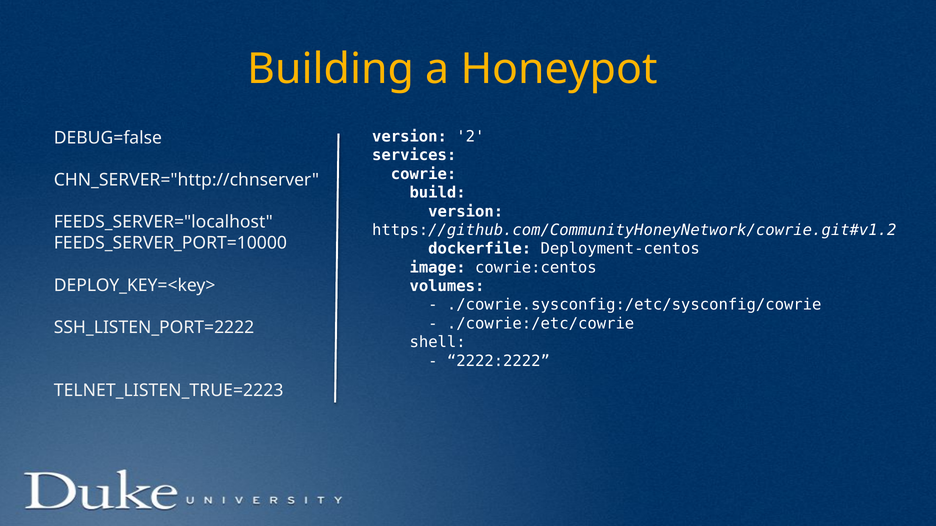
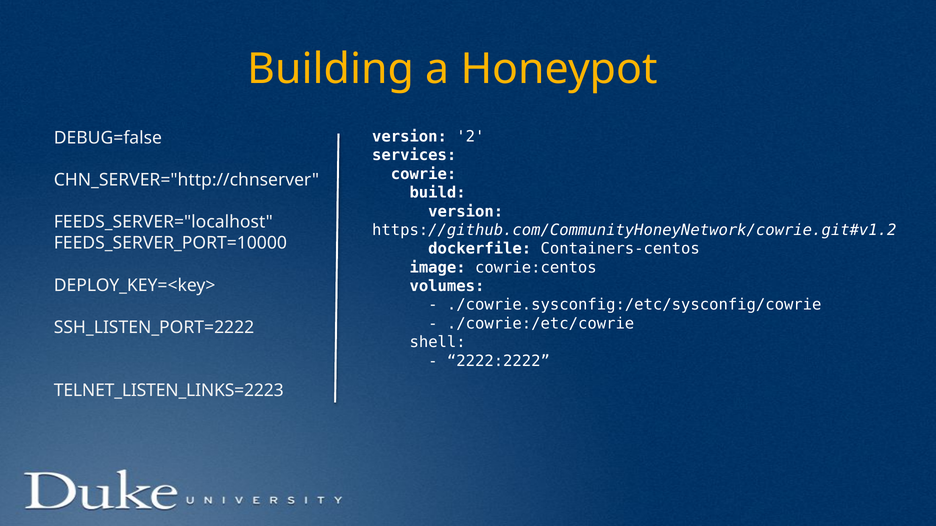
Deployment-centos: Deployment-centos -> Containers-centos
TELNET_LISTEN_TRUE=2223: TELNET_LISTEN_TRUE=2223 -> TELNET_LISTEN_LINKS=2223
